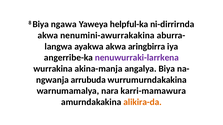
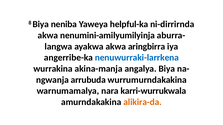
ngawa: ngawa -> neniba
nenumini-awurrakakina: nenumini-awurrakakina -> nenumini-amilyumilyinja
nenuwurraki-larrkena colour: purple -> blue
karri-mamawura: karri-mamawura -> karri-wurrukwala
